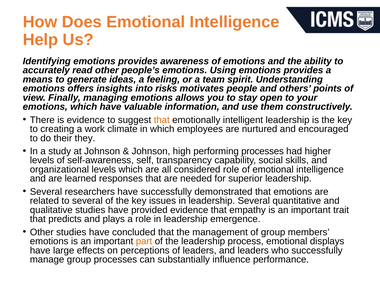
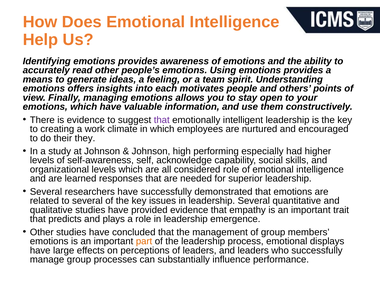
risks: risks -> each
that at (162, 120) colour: orange -> purple
performing processes: processes -> especially
transparency: transparency -> acknowledge
